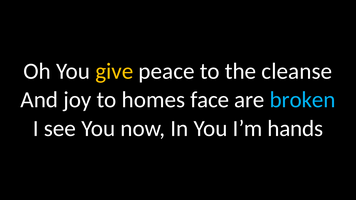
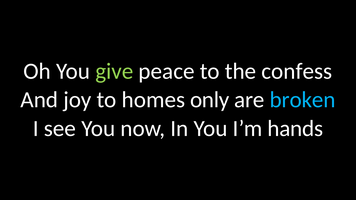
give colour: yellow -> light green
cleanse: cleanse -> confess
face: face -> only
